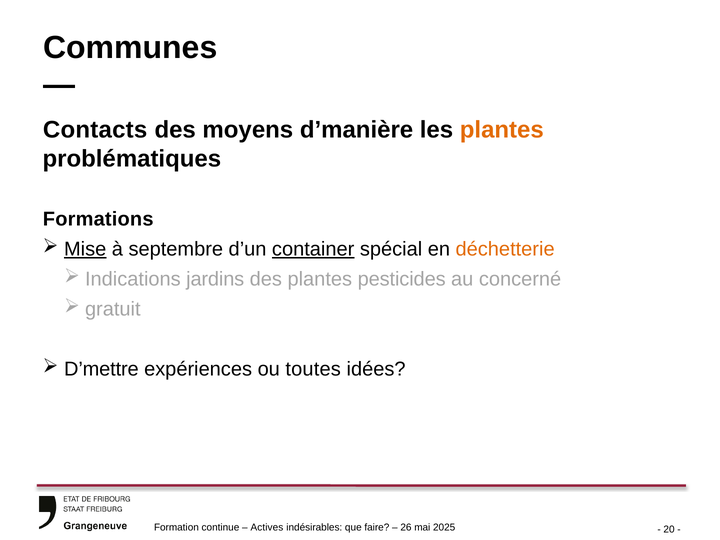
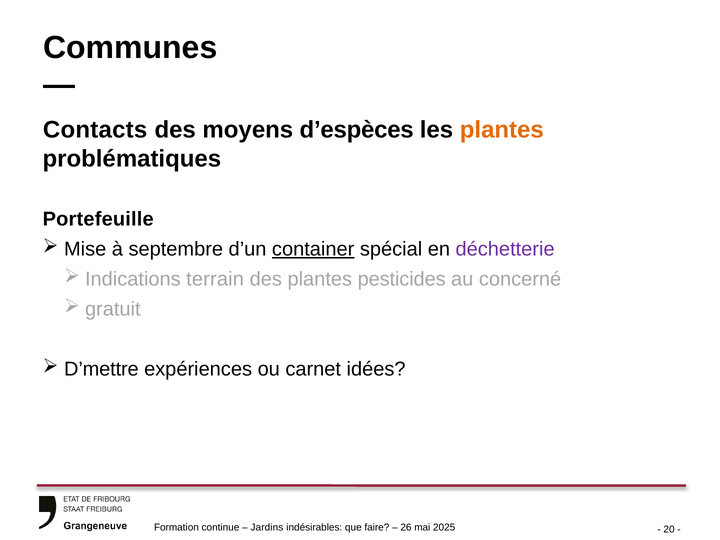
d’manière: d’manière -> d’espèces
Formations: Formations -> Portefeuille
Mise underline: present -> none
déchetterie colour: orange -> purple
jardins: jardins -> terrain
toutes: toutes -> carnet
Actives: Actives -> Jardins
